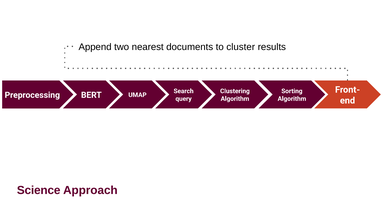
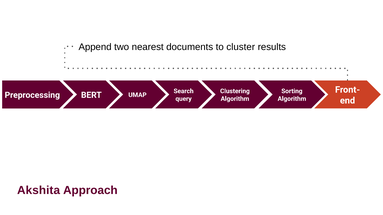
Science: Science -> Akshita
